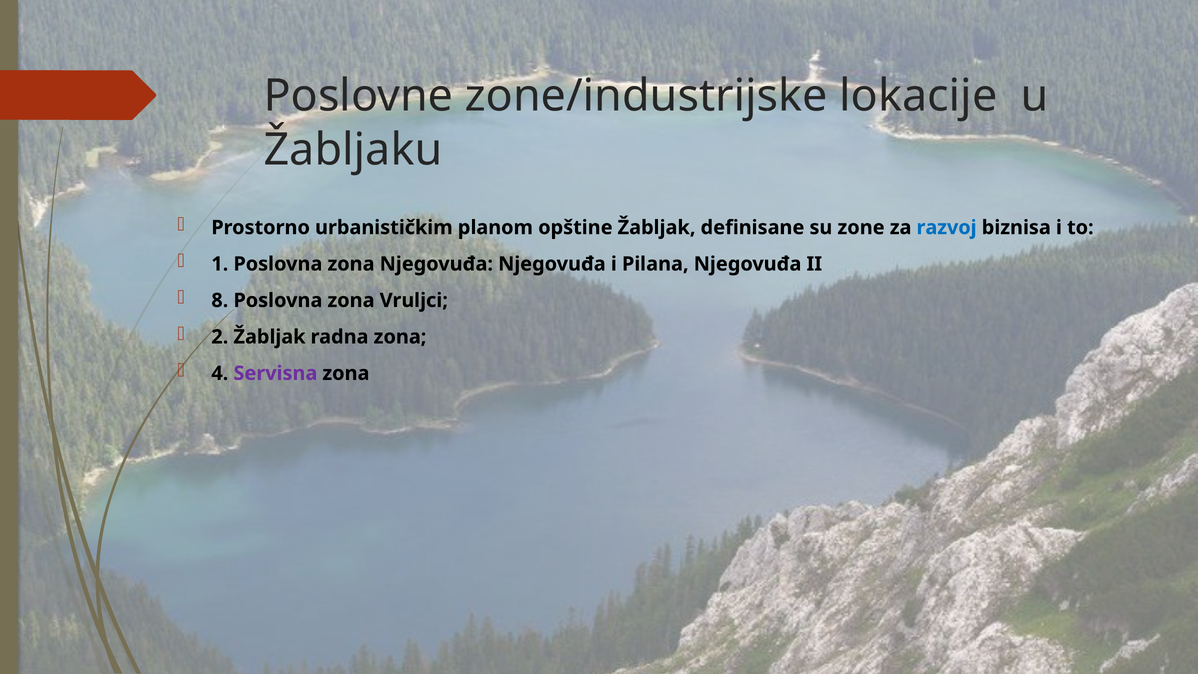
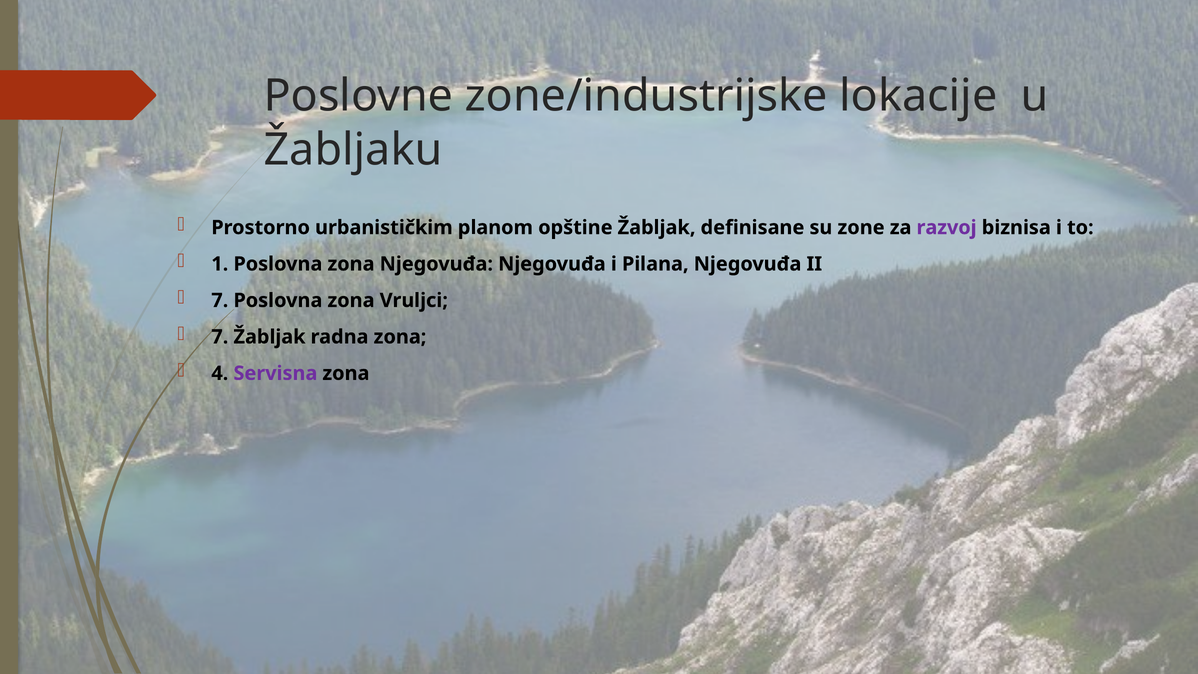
razvoj colour: blue -> purple
8 at (220, 300): 8 -> 7
2 at (220, 337): 2 -> 7
